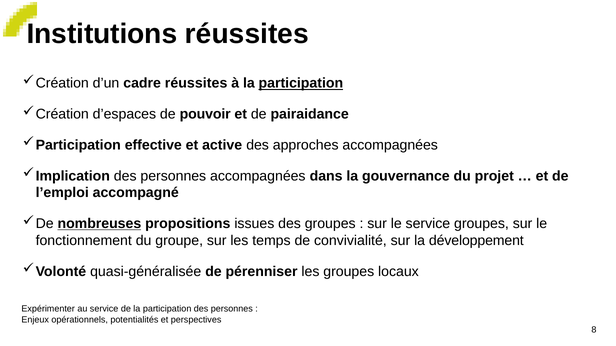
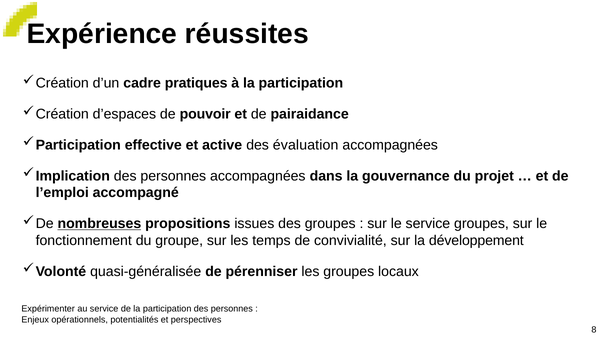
Institutions: Institutions -> Expérience
cadre réussites: réussites -> pratiques
participation at (301, 83) underline: present -> none
approches: approches -> évaluation
